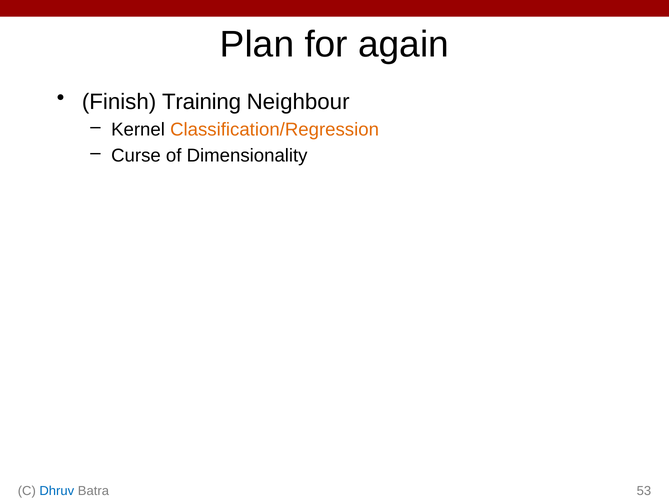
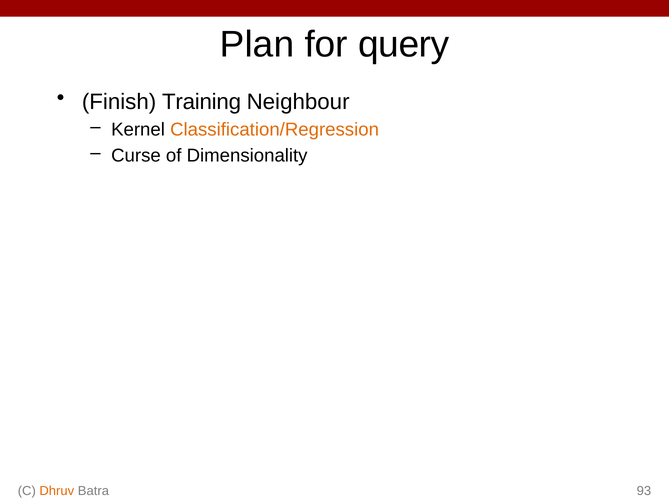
again: again -> query
Dhruv colour: blue -> orange
53: 53 -> 93
